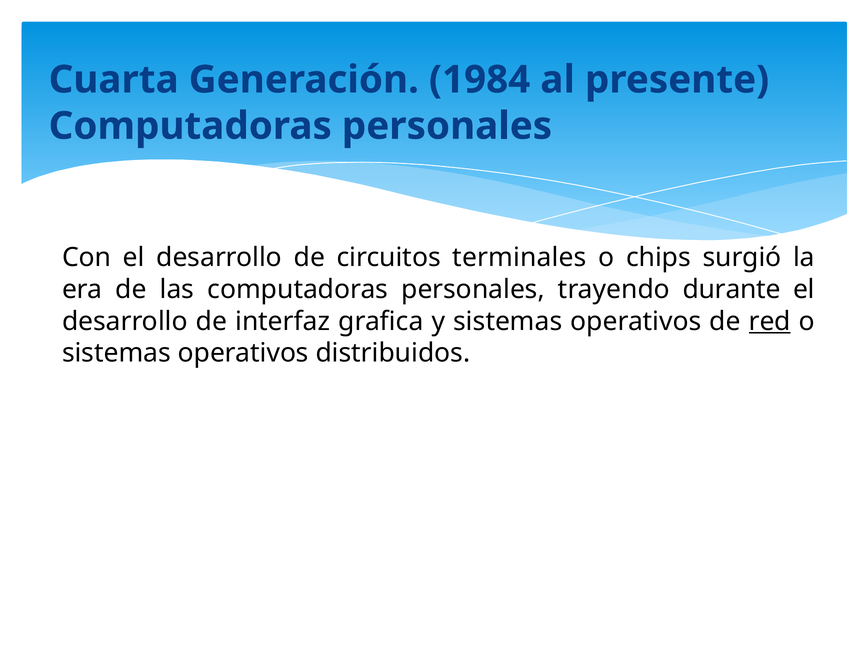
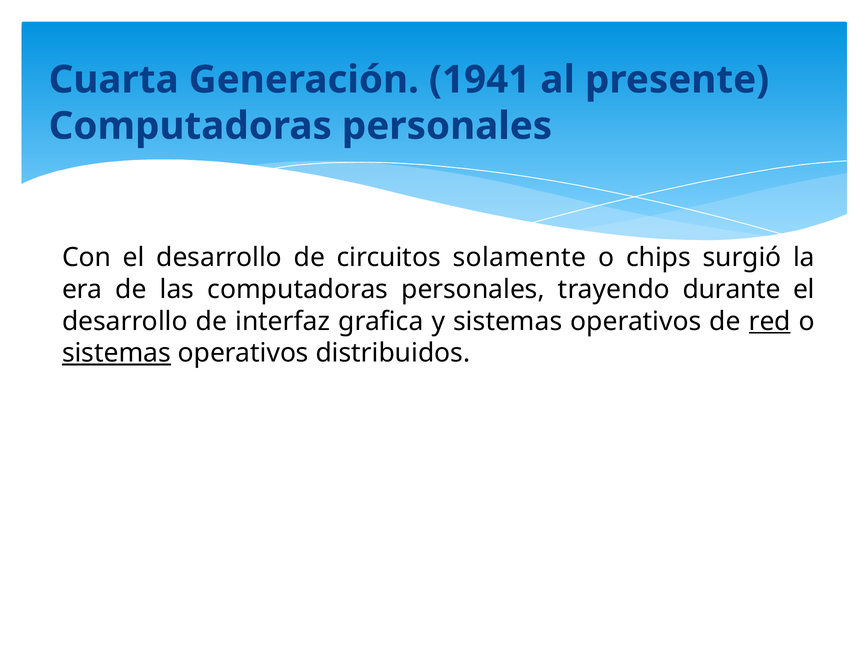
1984: 1984 -> 1941
terminales: terminales -> solamente
sistemas at (116, 353) underline: none -> present
